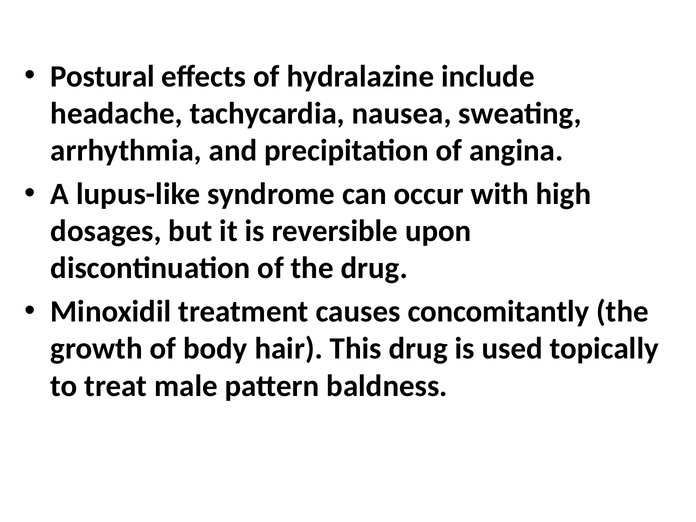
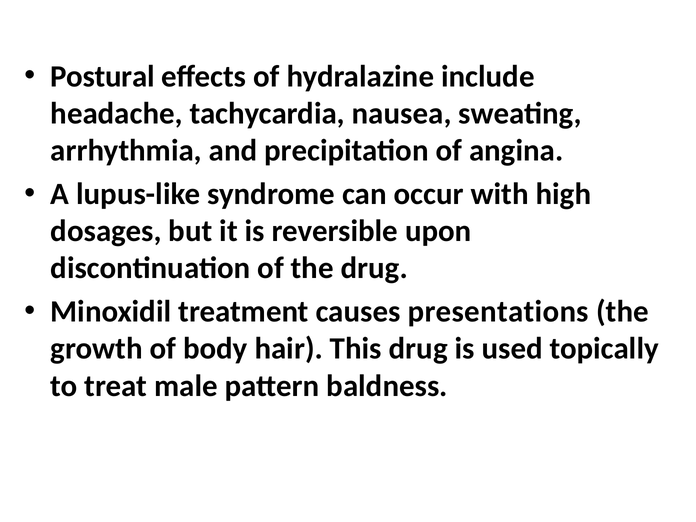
concomitantly: concomitantly -> presentations
